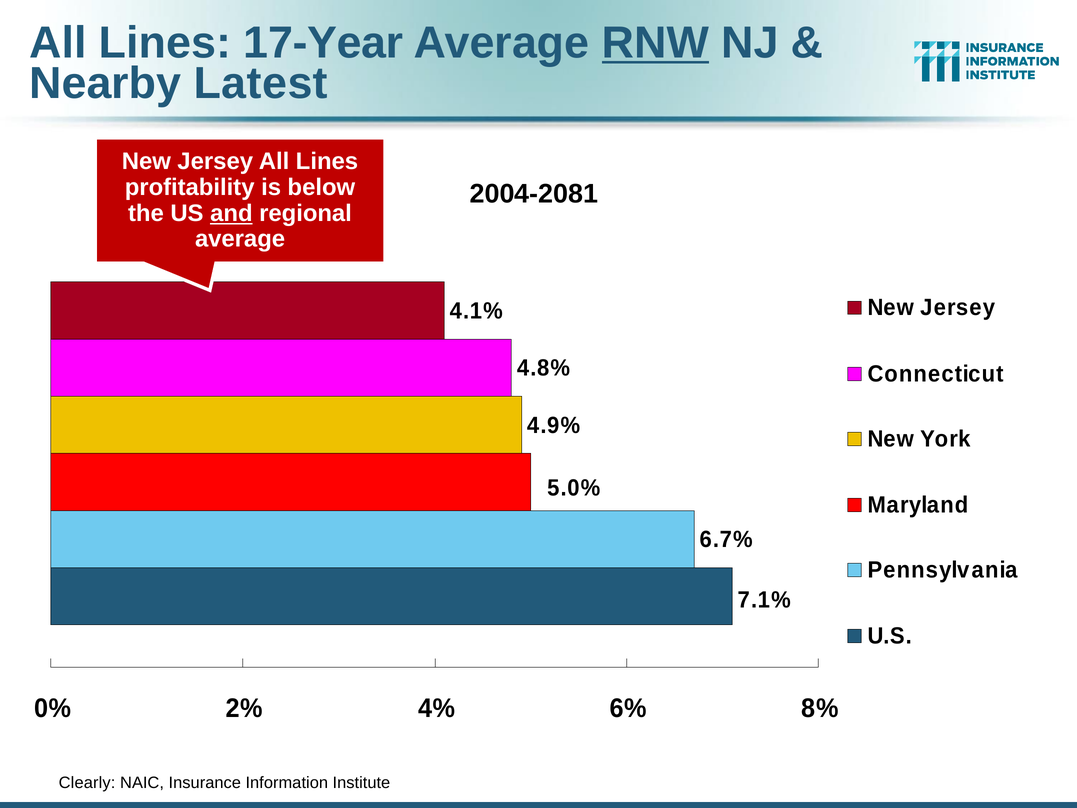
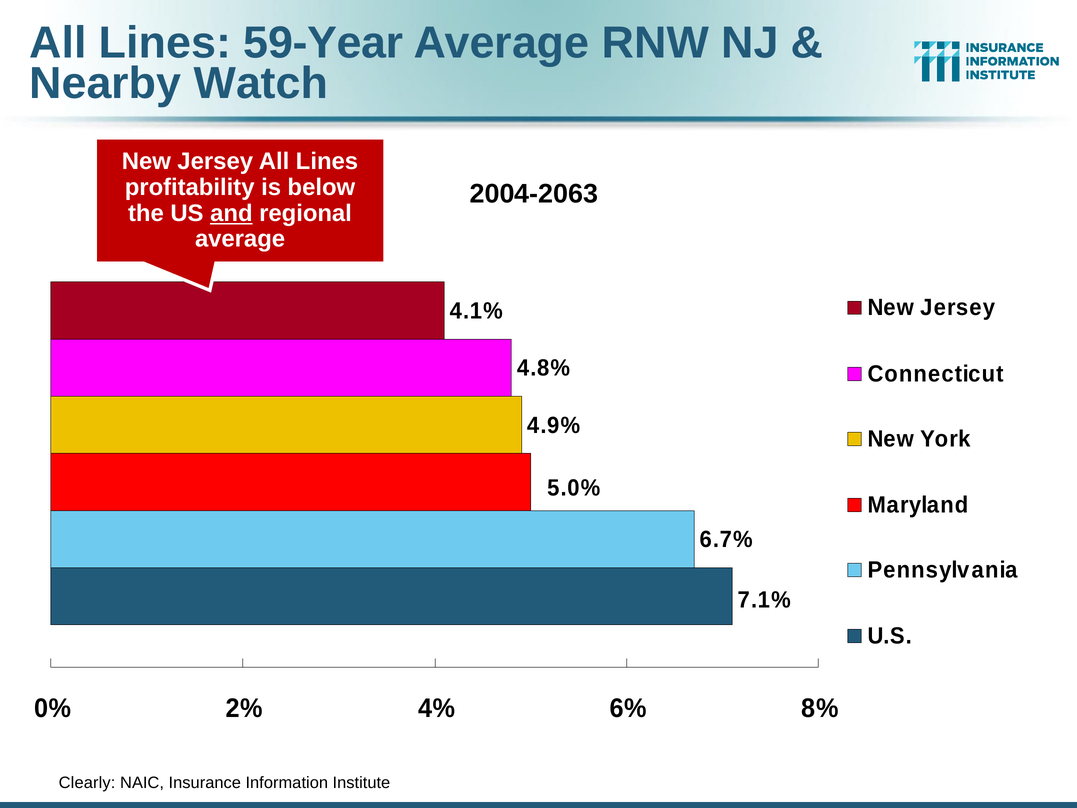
17-Year: 17-Year -> 59-Year
RNW underline: present -> none
Latest: Latest -> Watch
2004-2081: 2004-2081 -> 2004-2063
